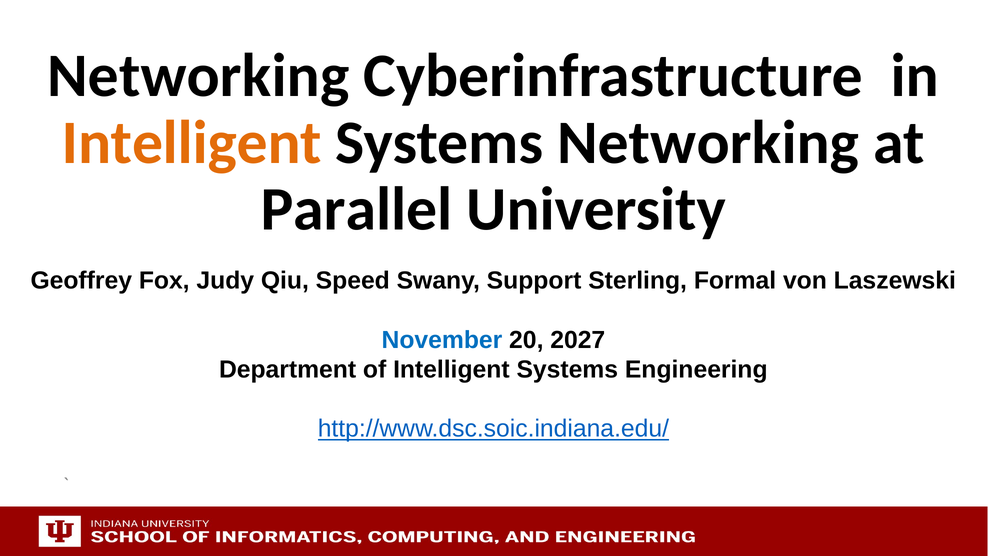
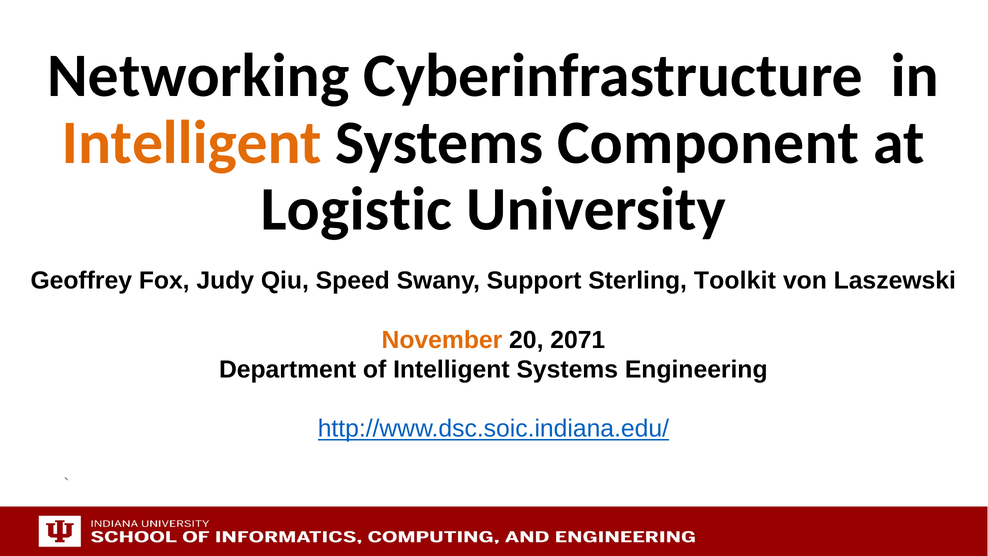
Systems Networking: Networking -> Component
Parallel: Parallel -> Logistic
Formal: Formal -> Toolkit
November colour: blue -> orange
2027: 2027 -> 2071
